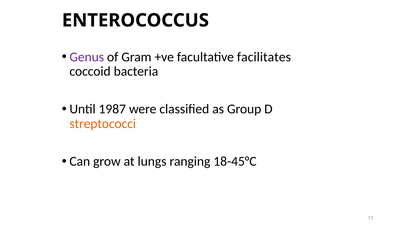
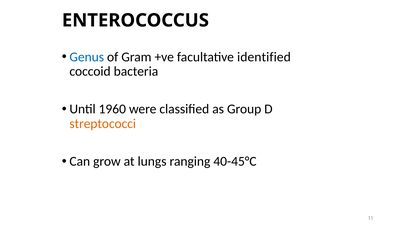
Genus colour: purple -> blue
facilitates: facilitates -> identified
1987: 1987 -> 1960
18-45°C: 18-45°C -> 40-45°C
